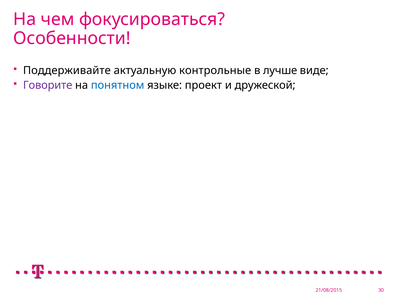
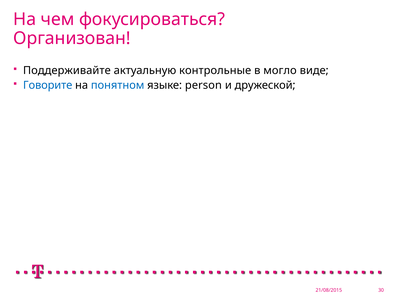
Особенности: Особенности -> Организован
лучше: лучше -> могло
Говорите colour: purple -> blue
проект: проект -> person
